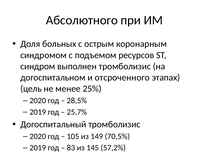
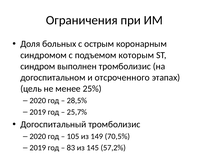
Абсолютного: Абсолютного -> Ограничения
ресурсов: ресурсов -> которым
